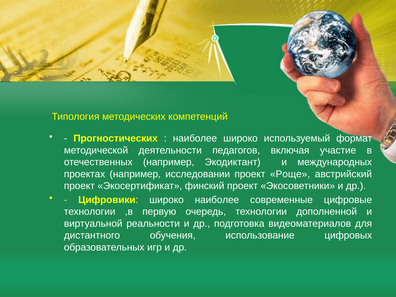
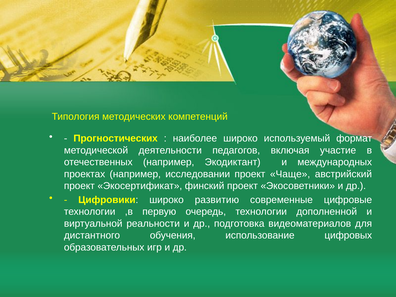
Роще: Роще -> Чаще
широко наиболее: наиболее -> развитию
